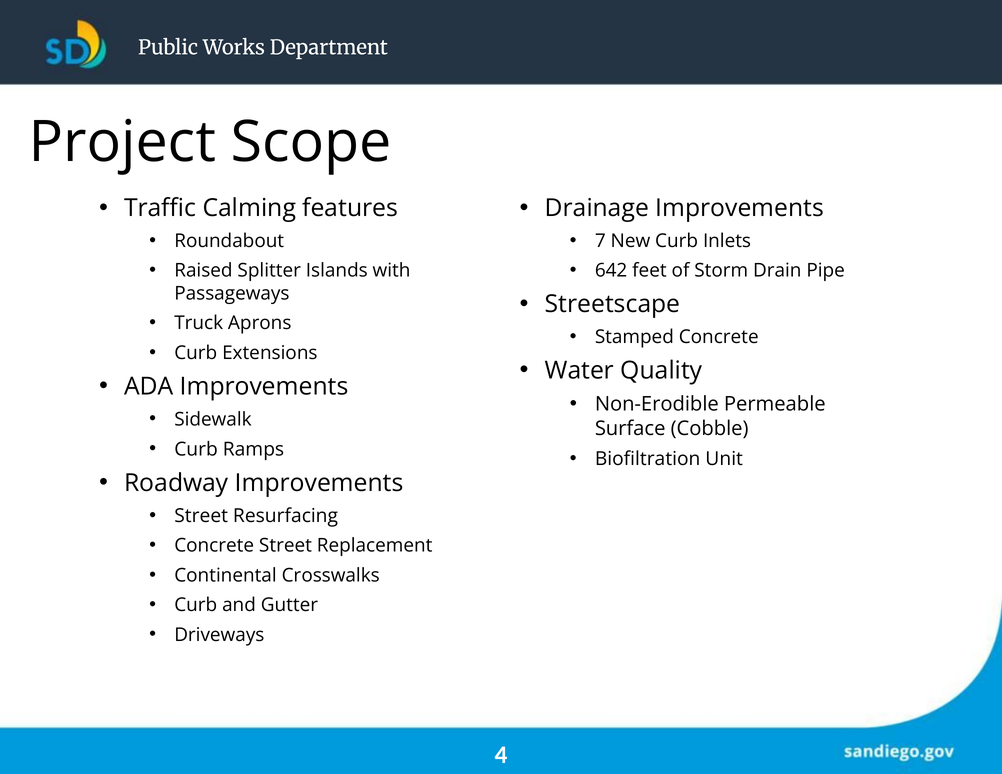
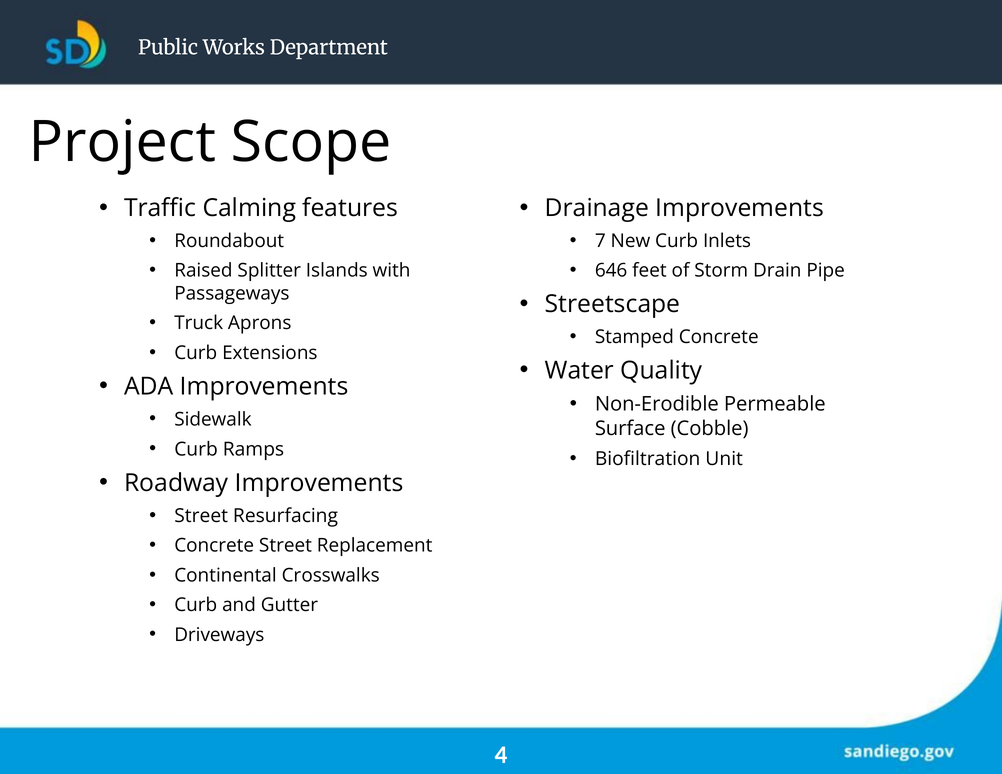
642: 642 -> 646
